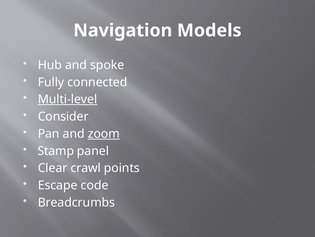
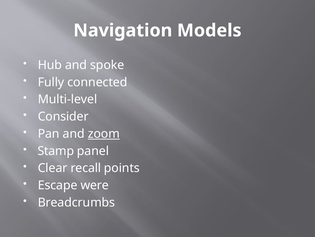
Multi-level underline: present -> none
crawl: crawl -> recall
code: code -> were
